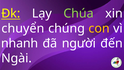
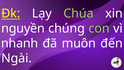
chuyển: chuyển -> nguyền
con colour: yellow -> light green
người: người -> muôn
